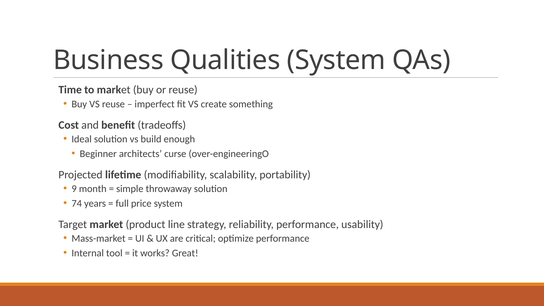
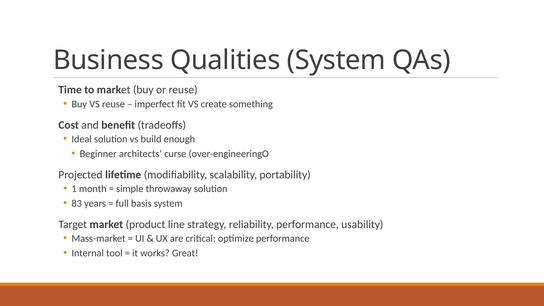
9: 9 -> 1
74: 74 -> 83
price: price -> basis
